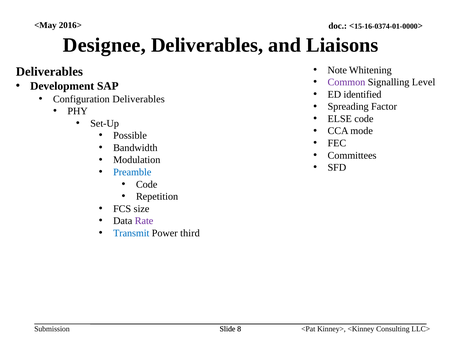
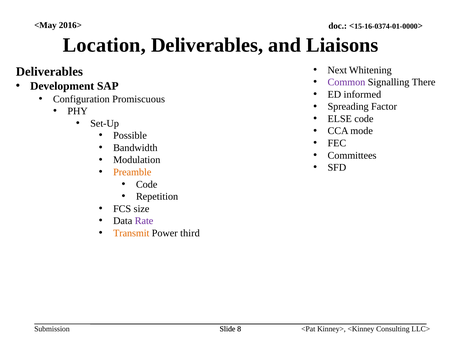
Designee: Designee -> Location
Note: Note -> Next
Level: Level -> There
identified: identified -> informed
Configuration Deliverables: Deliverables -> Promiscuous
Preamble colour: blue -> orange
Transmit colour: blue -> orange
